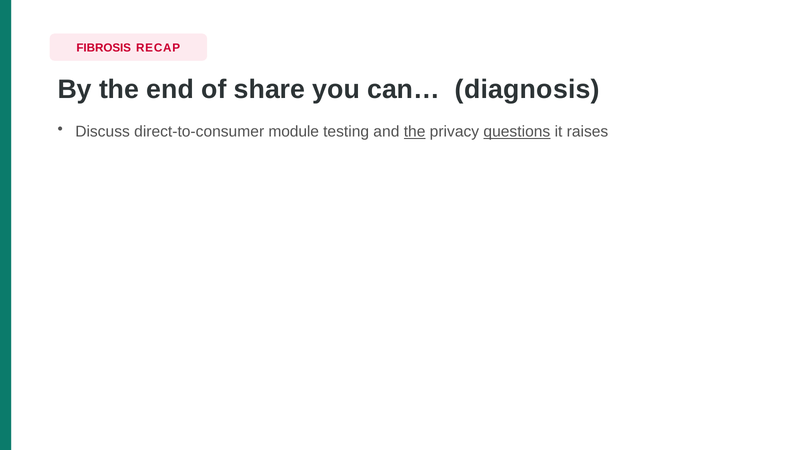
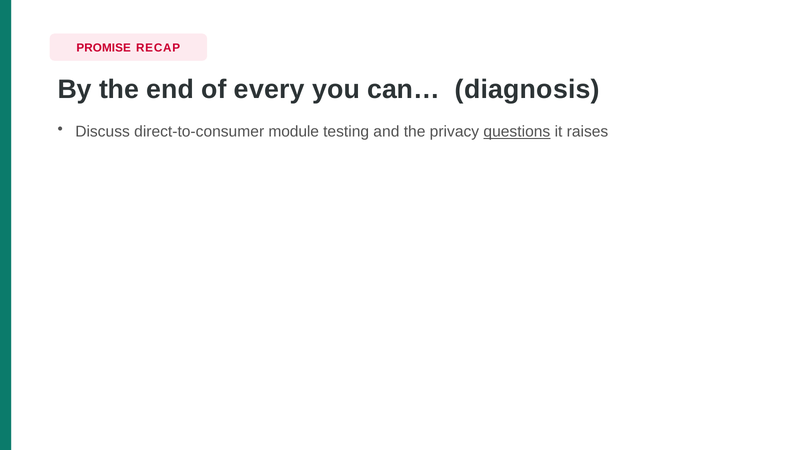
FIBROSIS: FIBROSIS -> PROMISE
share: share -> every
the at (415, 132) underline: present -> none
